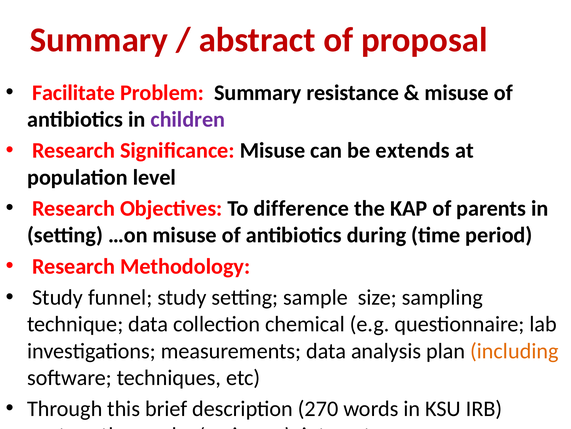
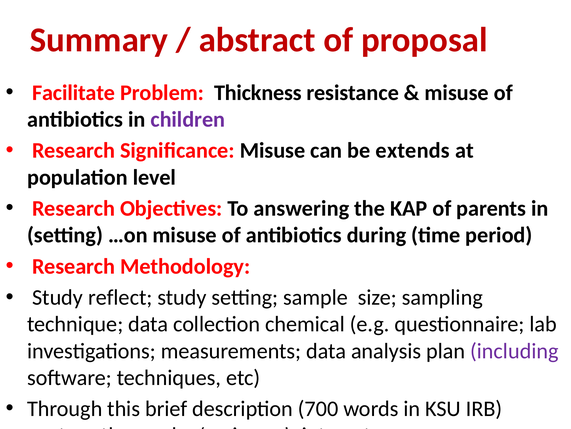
Problem Summary: Summary -> Thickness
difference: difference -> answering
funnel: funnel -> reflect
including colour: orange -> purple
270: 270 -> 700
